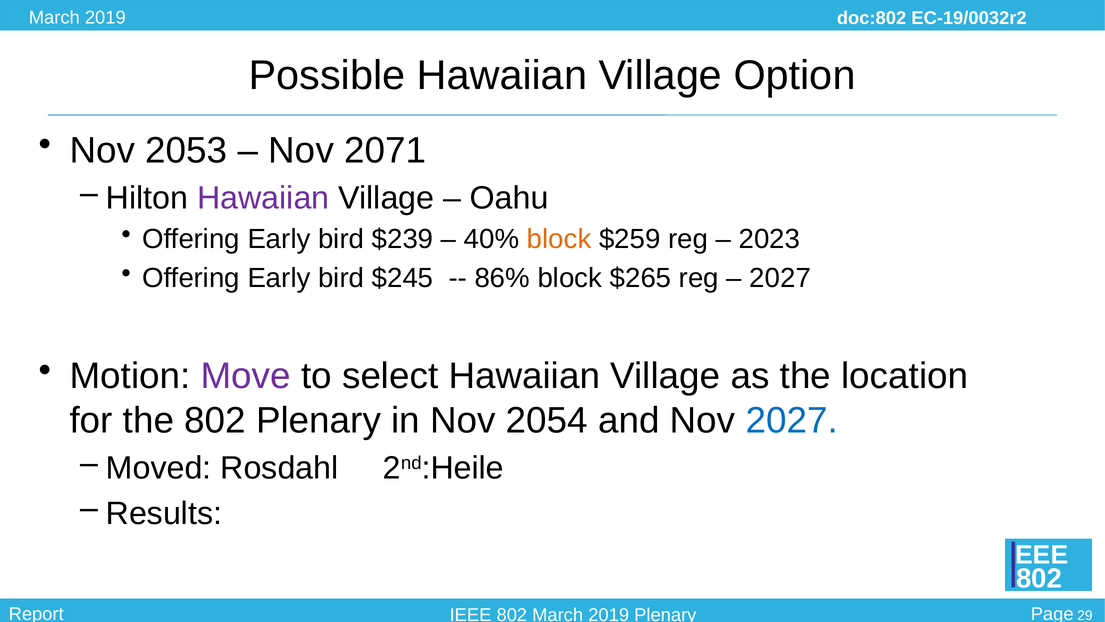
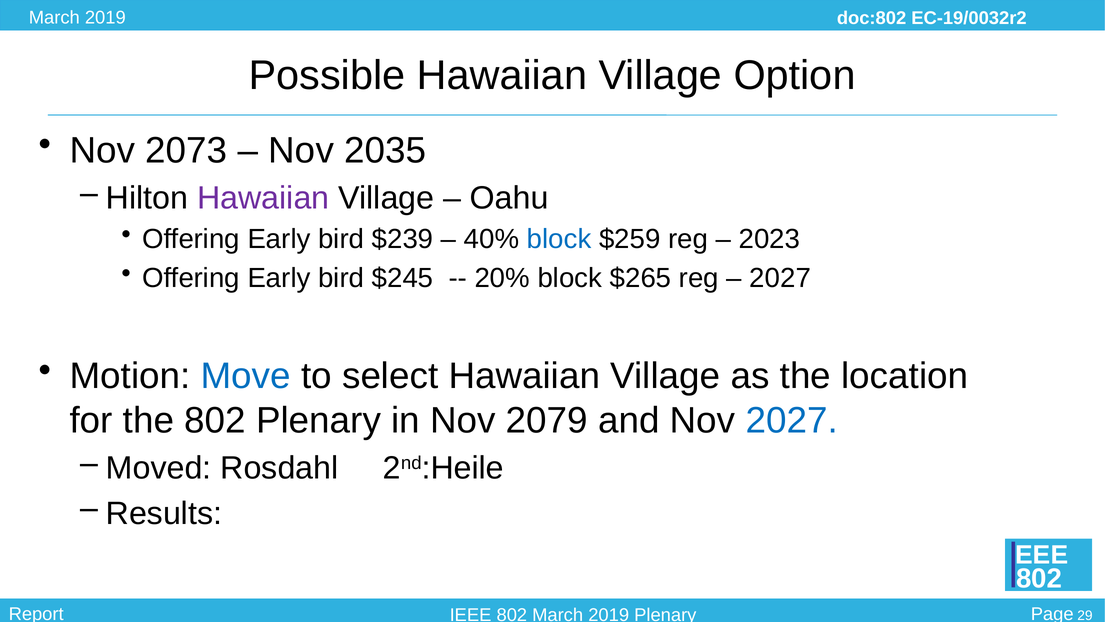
2053: 2053 -> 2073
2071: 2071 -> 2035
block at (559, 239) colour: orange -> blue
86%: 86% -> 20%
Move colour: purple -> blue
2054: 2054 -> 2079
